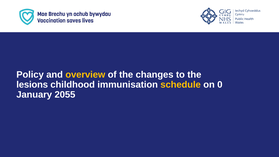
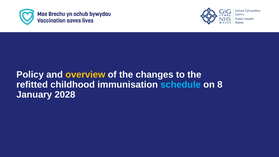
lesions: lesions -> refitted
schedule colour: yellow -> light blue
0: 0 -> 8
2055: 2055 -> 2028
